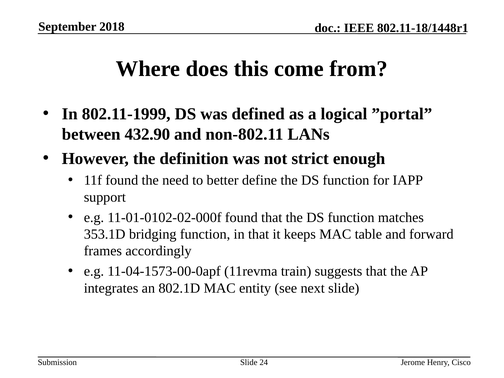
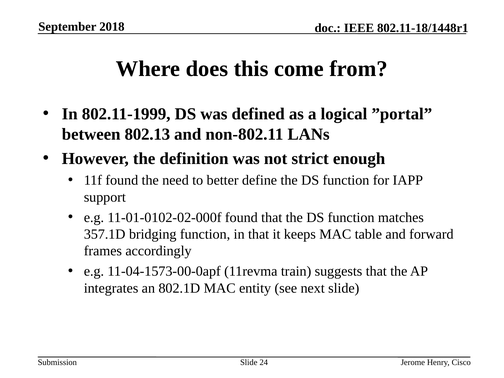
432.90: 432.90 -> 802.13
353.1D: 353.1D -> 357.1D
